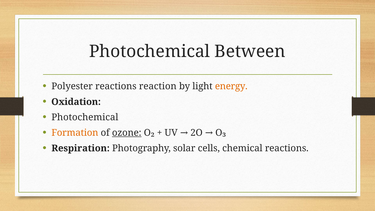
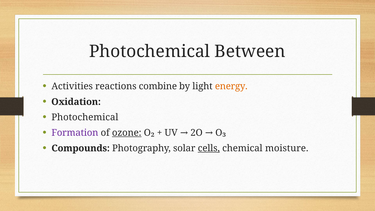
Polyester: Polyester -> Activities
reaction: reaction -> combine
Formation colour: orange -> purple
Respiration: Respiration -> Compounds
cells underline: none -> present
chemical reactions: reactions -> moisture
